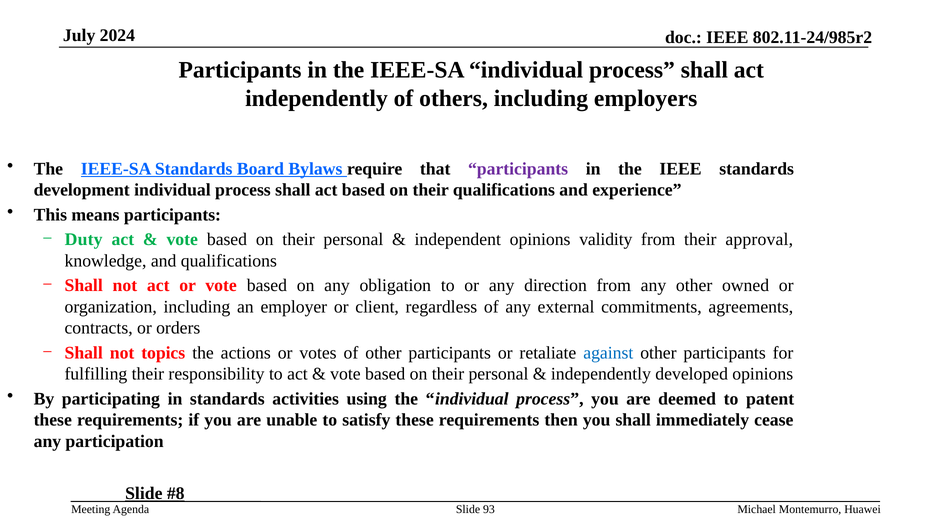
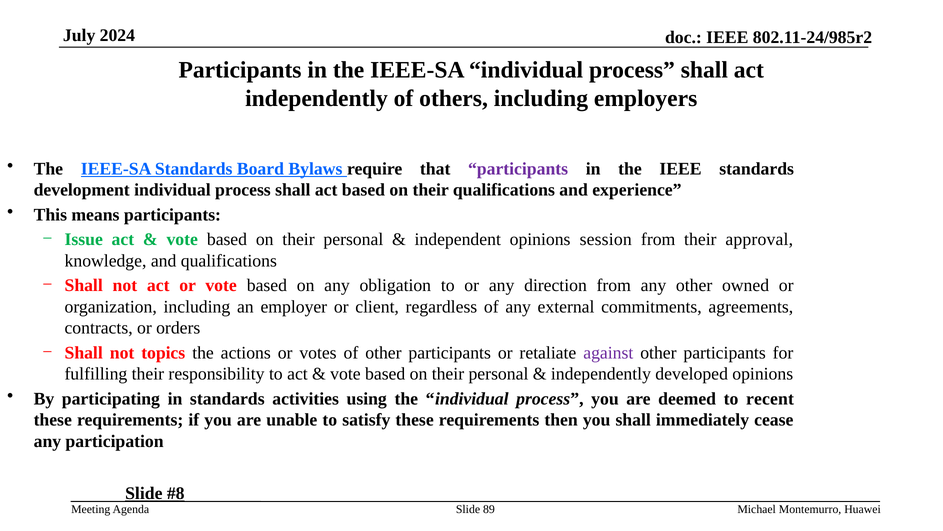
Duty: Duty -> Issue
validity: validity -> session
against colour: blue -> purple
patent: patent -> recent
93: 93 -> 89
